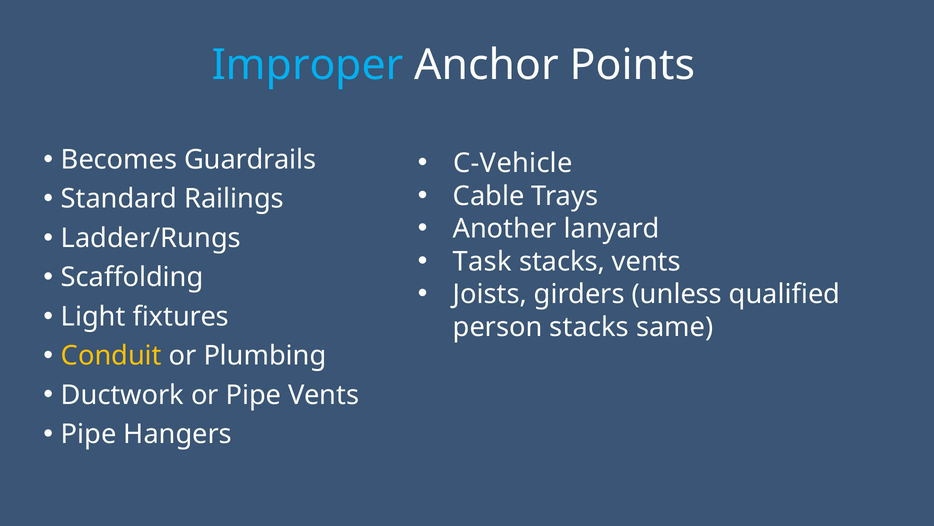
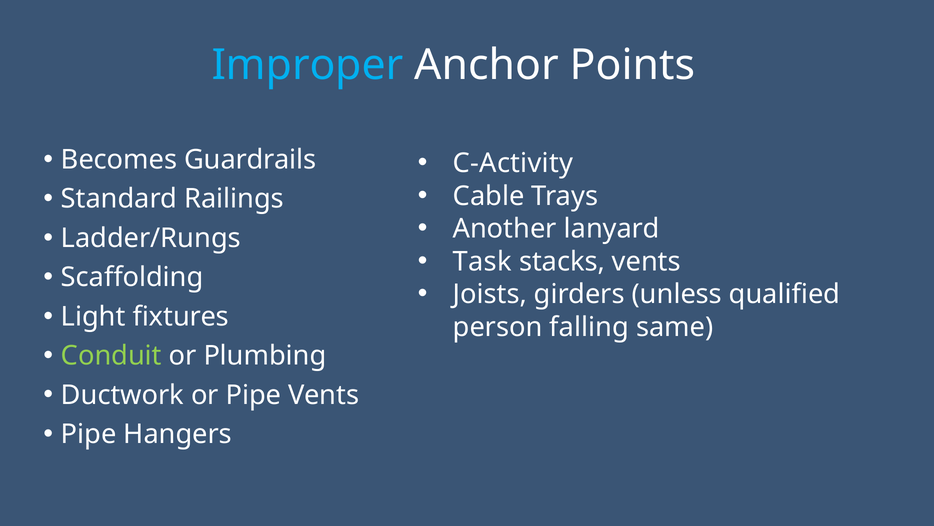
C-Vehicle: C-Vehicle -> C-Activity
person stacks: stacks -> falling
Conduit colour: yellow -> light green
